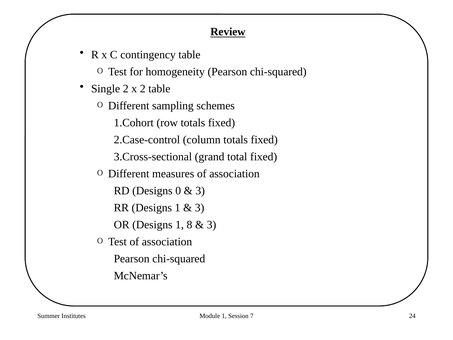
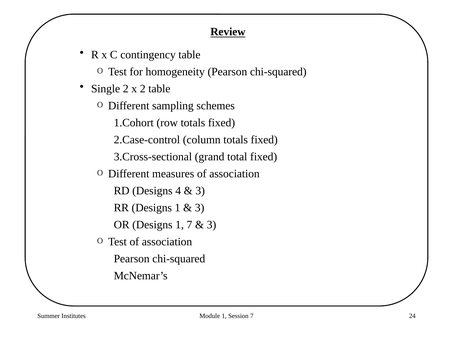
0: 0 -> 4
1 8: 8 -> 7
